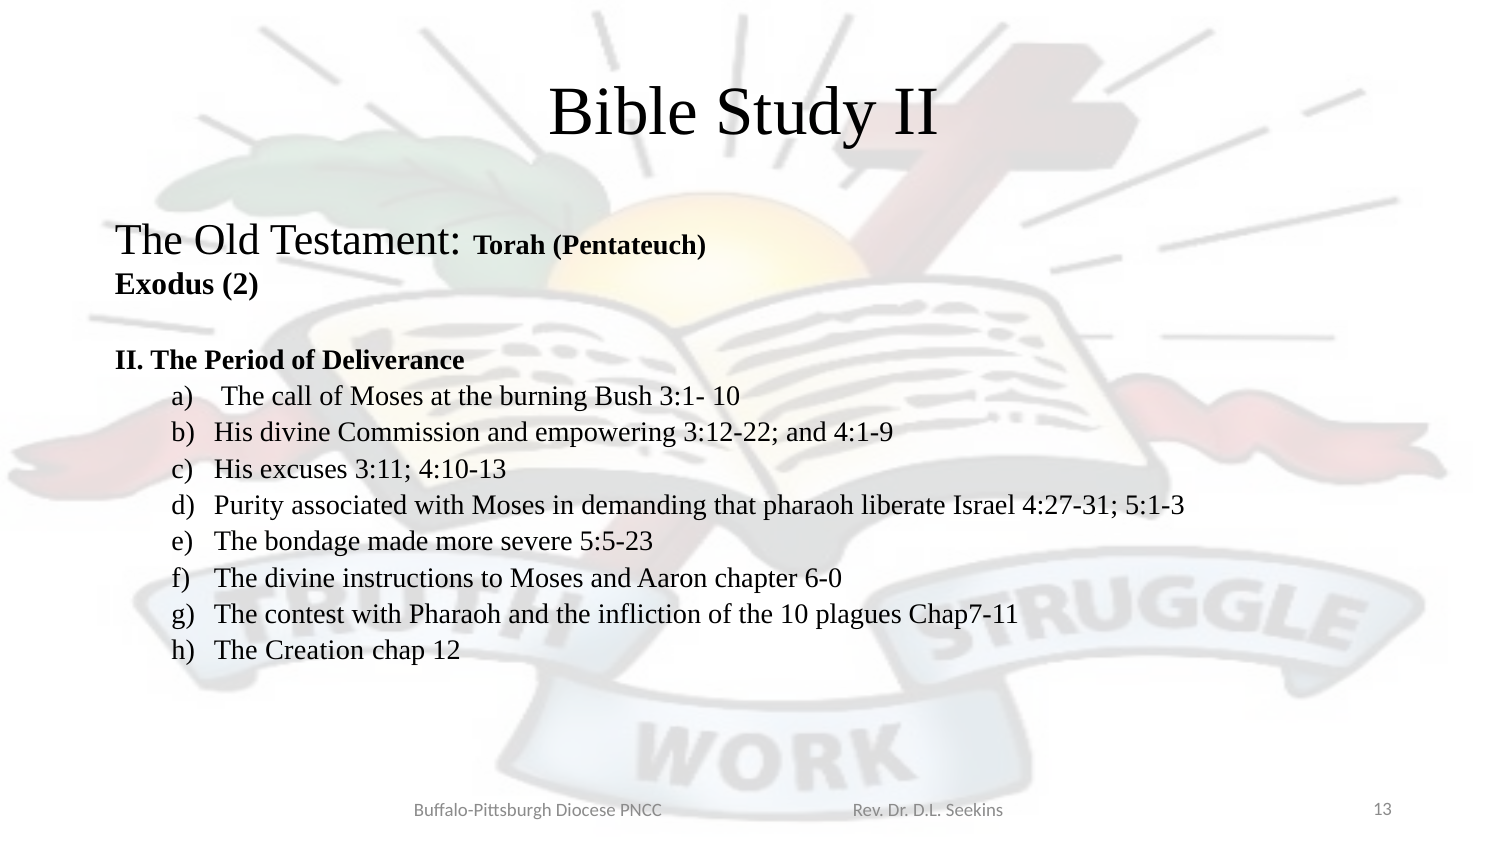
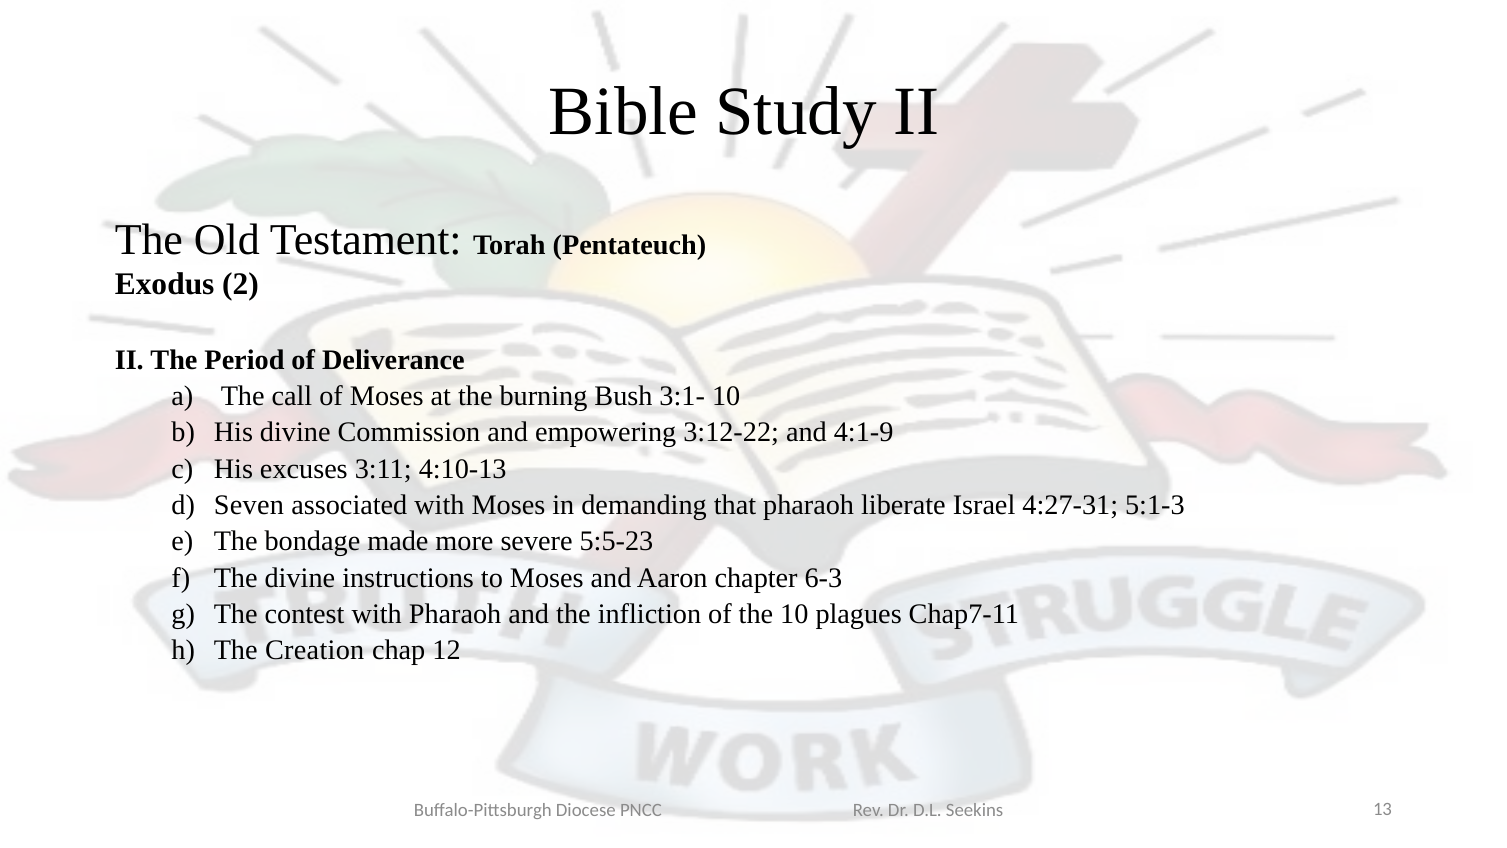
Purity: Purity -> Seven
6-0: 6-0 -> 6-3
